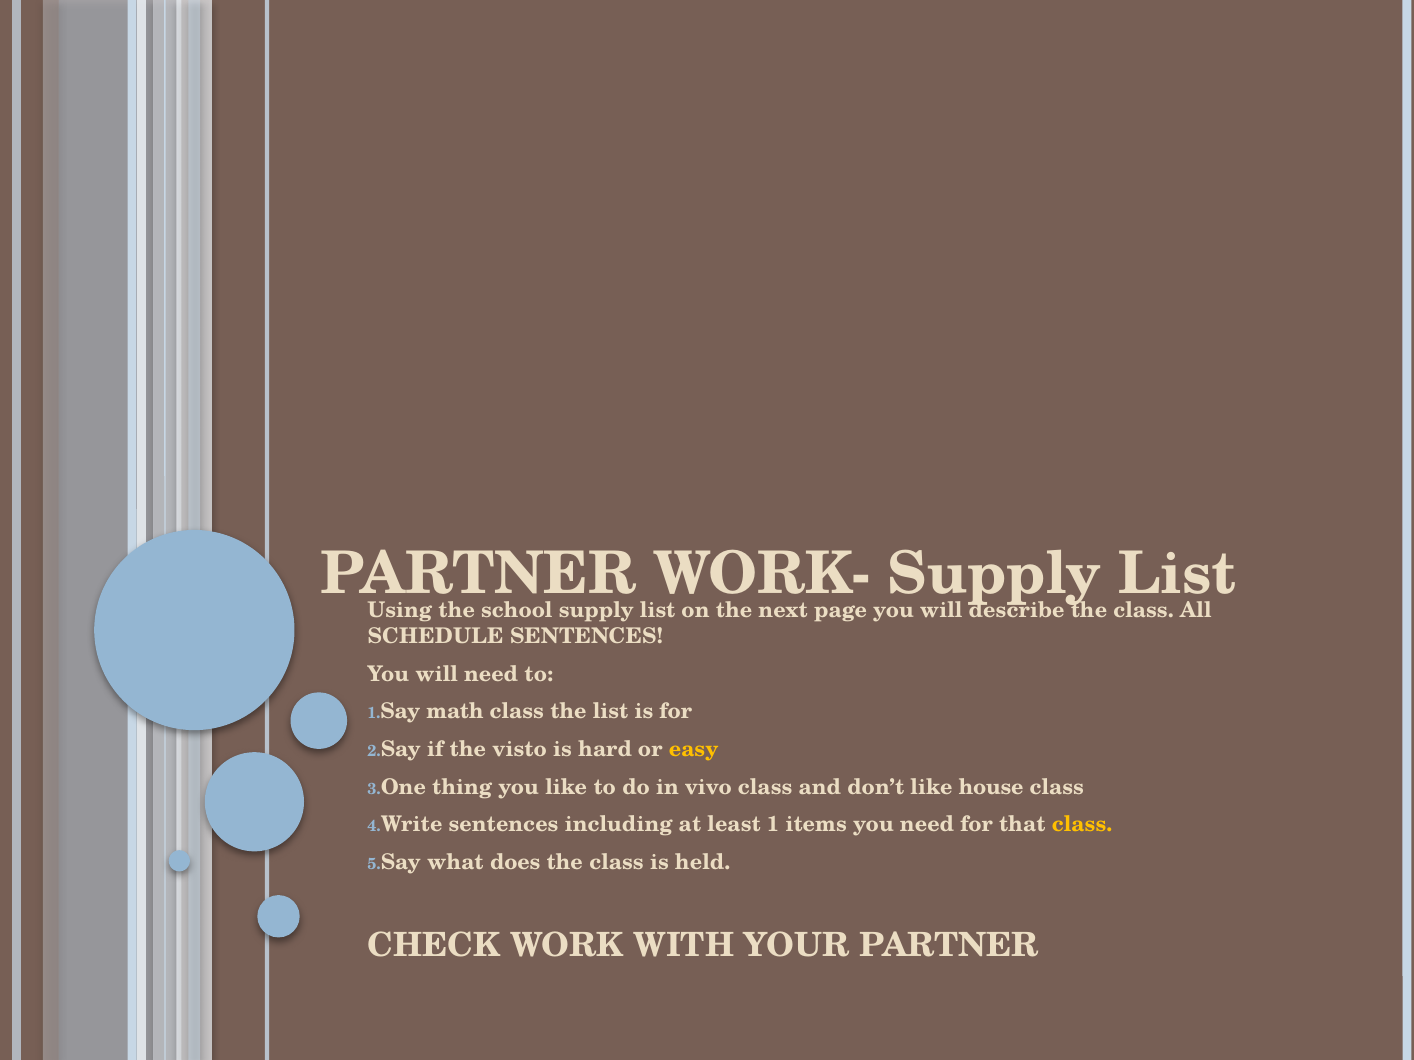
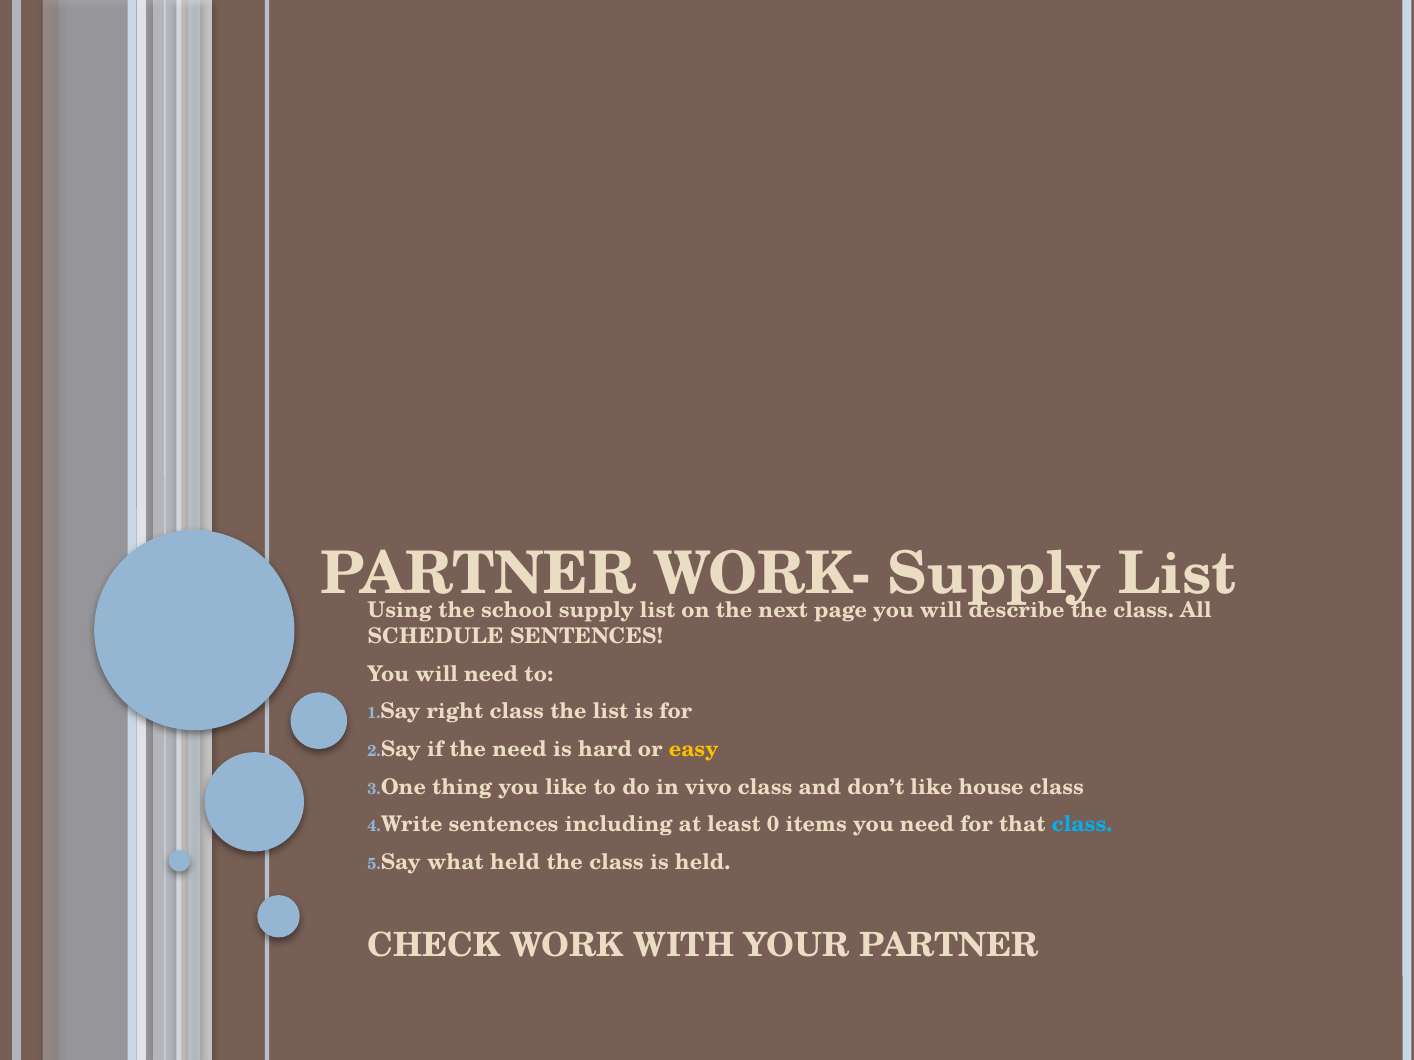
math: math -> right
the visto: visto -> need
1: 1 -> 0
class at (1082, 825) colour: yellow -> light blue
what does: does -> held
